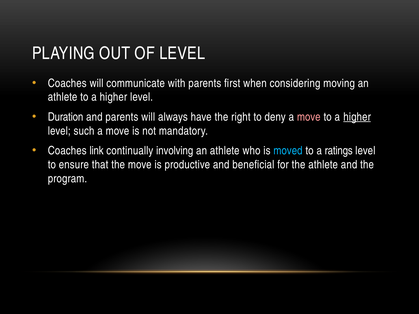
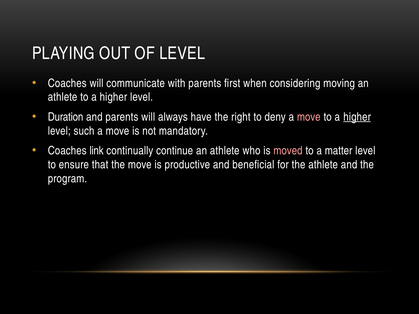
involving: involving -> continue
moved colour: light blue -> pink
ratings: ratings -> matter
